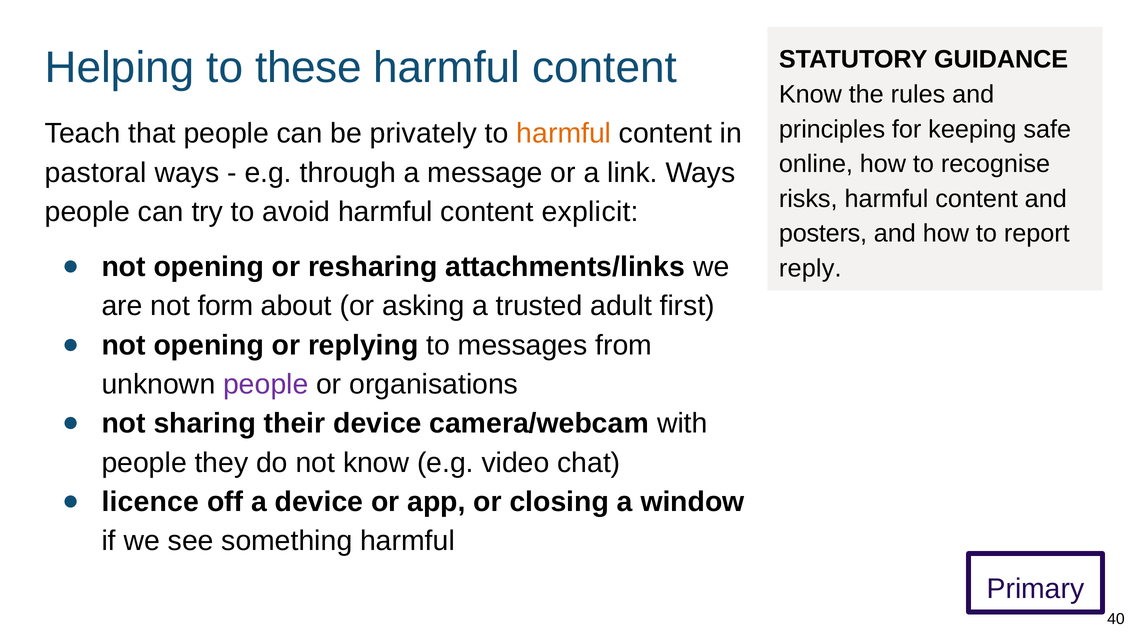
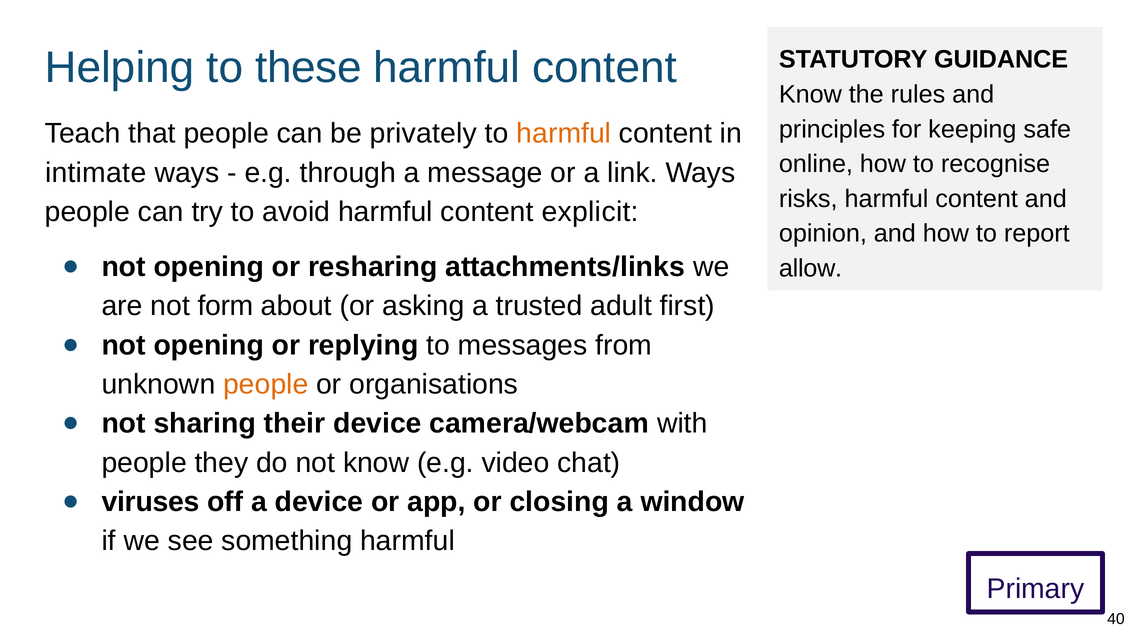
pastoral: pastoral -> intimate
posters: posters -> opinion
reply: reply -> allow
people at (266, 384) colour: purple -> orange
licence: licence -> viruses
